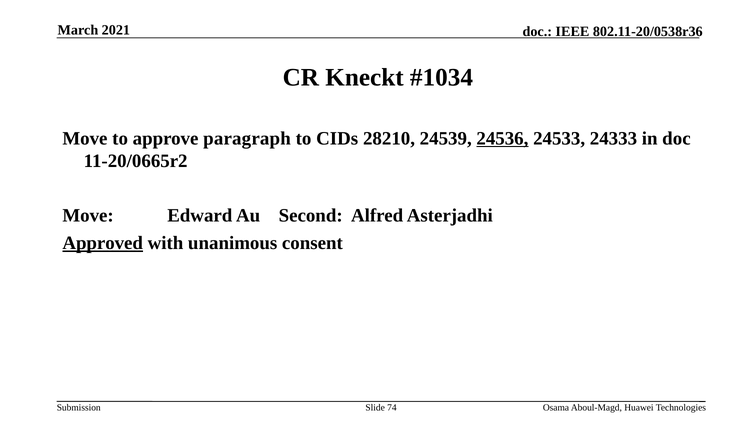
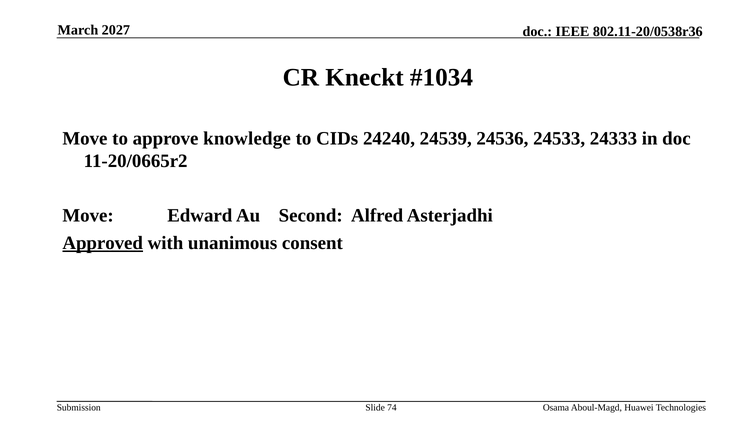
2021: 2021 -> 2027
paragraph: paragraph -> knowledge
28210: 28210 -> 24240
24536 underline: present -> none
